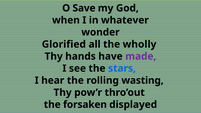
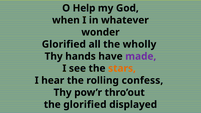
Save: Save -> Help
stars colour: blue -> orange
wasting: wasting -> confess
the forsaken: forsaken -> glorified
